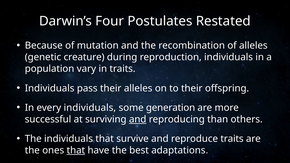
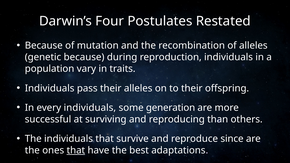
genetic creature: creature -> because
and at (138, 119) underline: present -> none
reproduce traits: traits -> since
